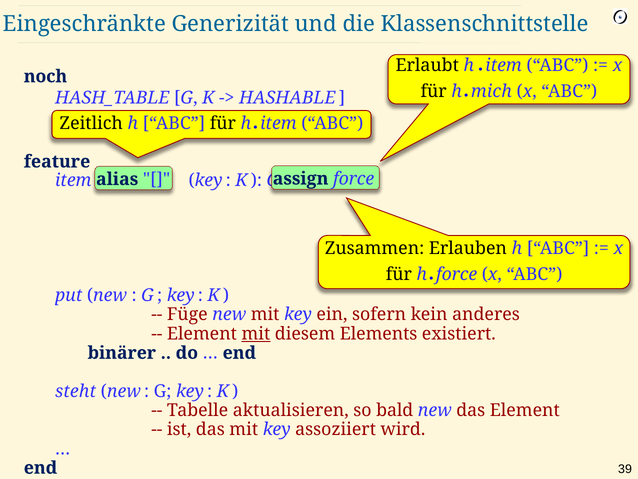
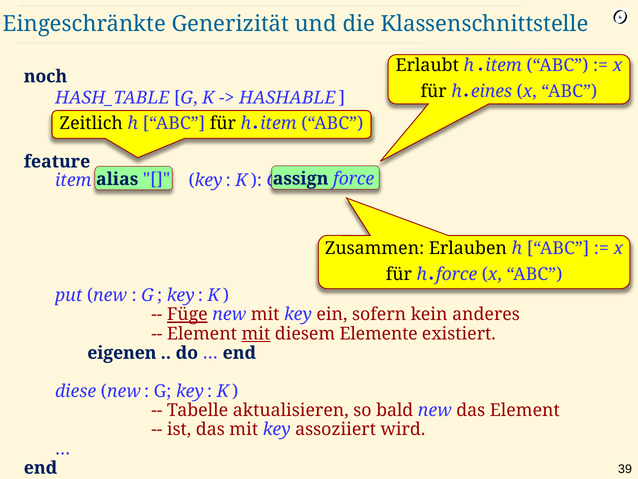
mich: mich -> eines
Füge underline: none -> present
Elements: Elements -> Elemente
binärer: binärer -> eigenen
steht: steht -> diese
